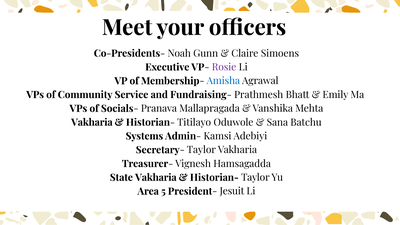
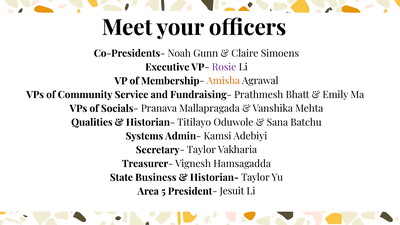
Amisha colour: blue -> orange
Vakharia at (92, 122): Vakharia -> Qualities
State Vakharia: Vakharia -> Business
